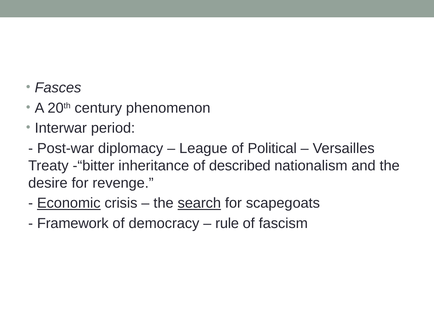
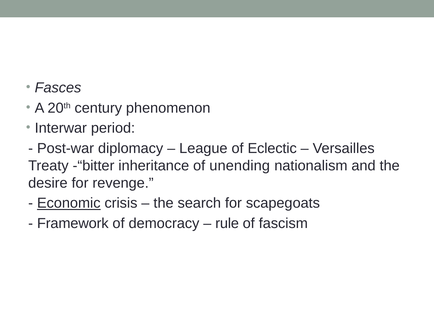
Political: Political -> Eclectic
described: described -> unending
search underline: present -> none
